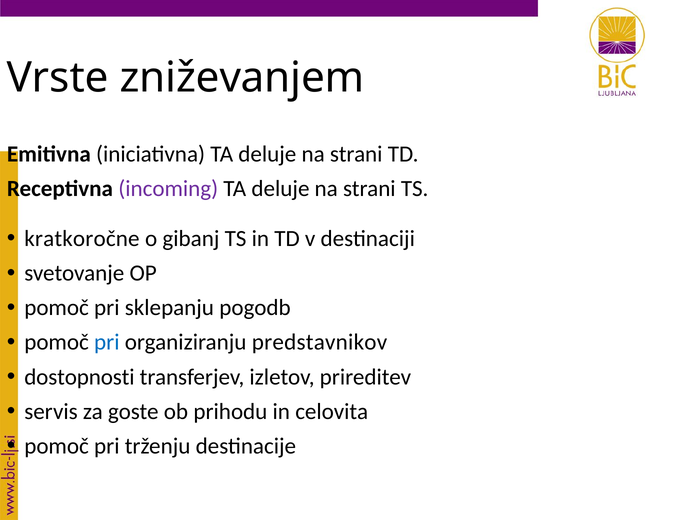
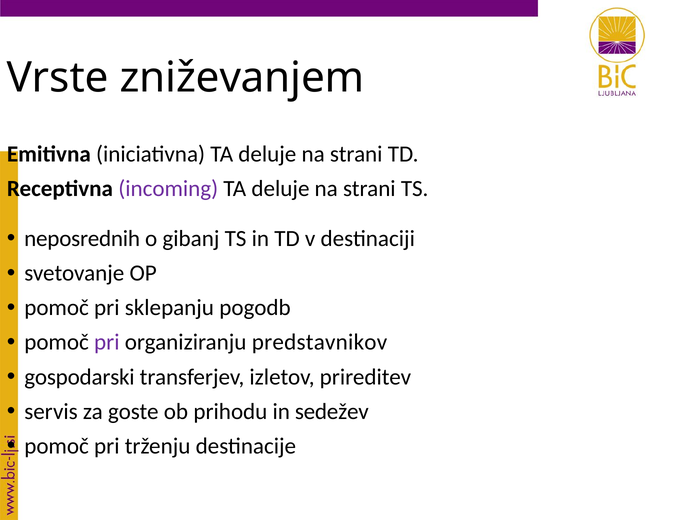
kratkoročne: kratkoročne -> neposrednih
pri at (107, 342) colour: blue -> purple
dostopnosti: dostopnosti -> gospodarski
celovita: celovita -> sedežev
